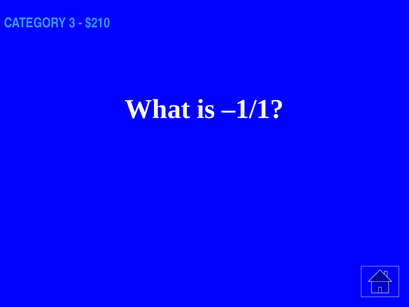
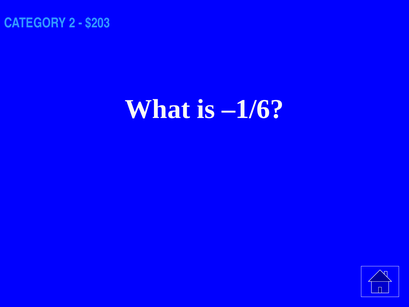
3: 3 -> 2
$210: $210 -> $203
–1/1: –1/1 -> –1/6
